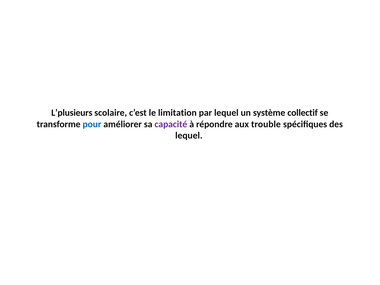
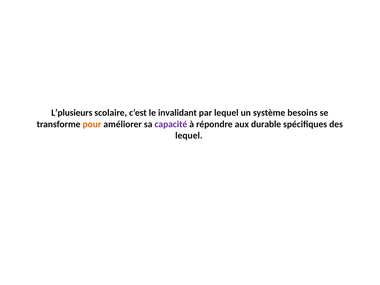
limitation: limitation -> invalidant
collectif: collectif -> besoins
pour colour: blue -> orange
trouble: trouble -> durable
